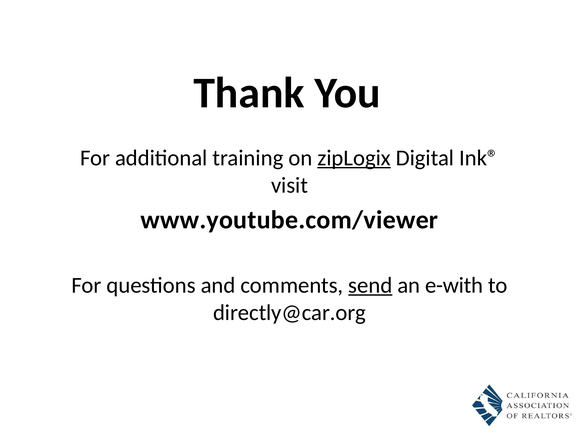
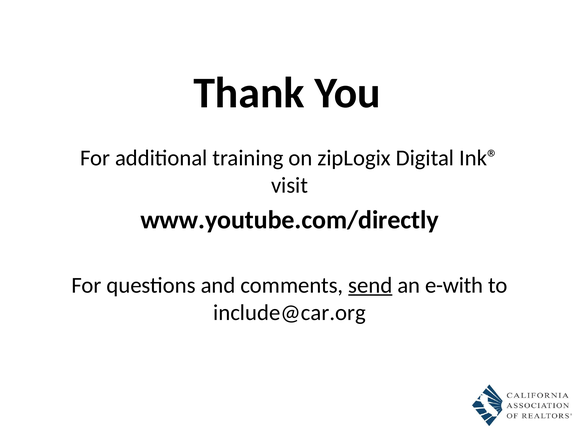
zipLogix underline: present -> none
www.youtube.com/viewer: www.youtube.com/viewer -> www.youtube.com/directly
directly@car.org: directly@car.org -> include@car.org
